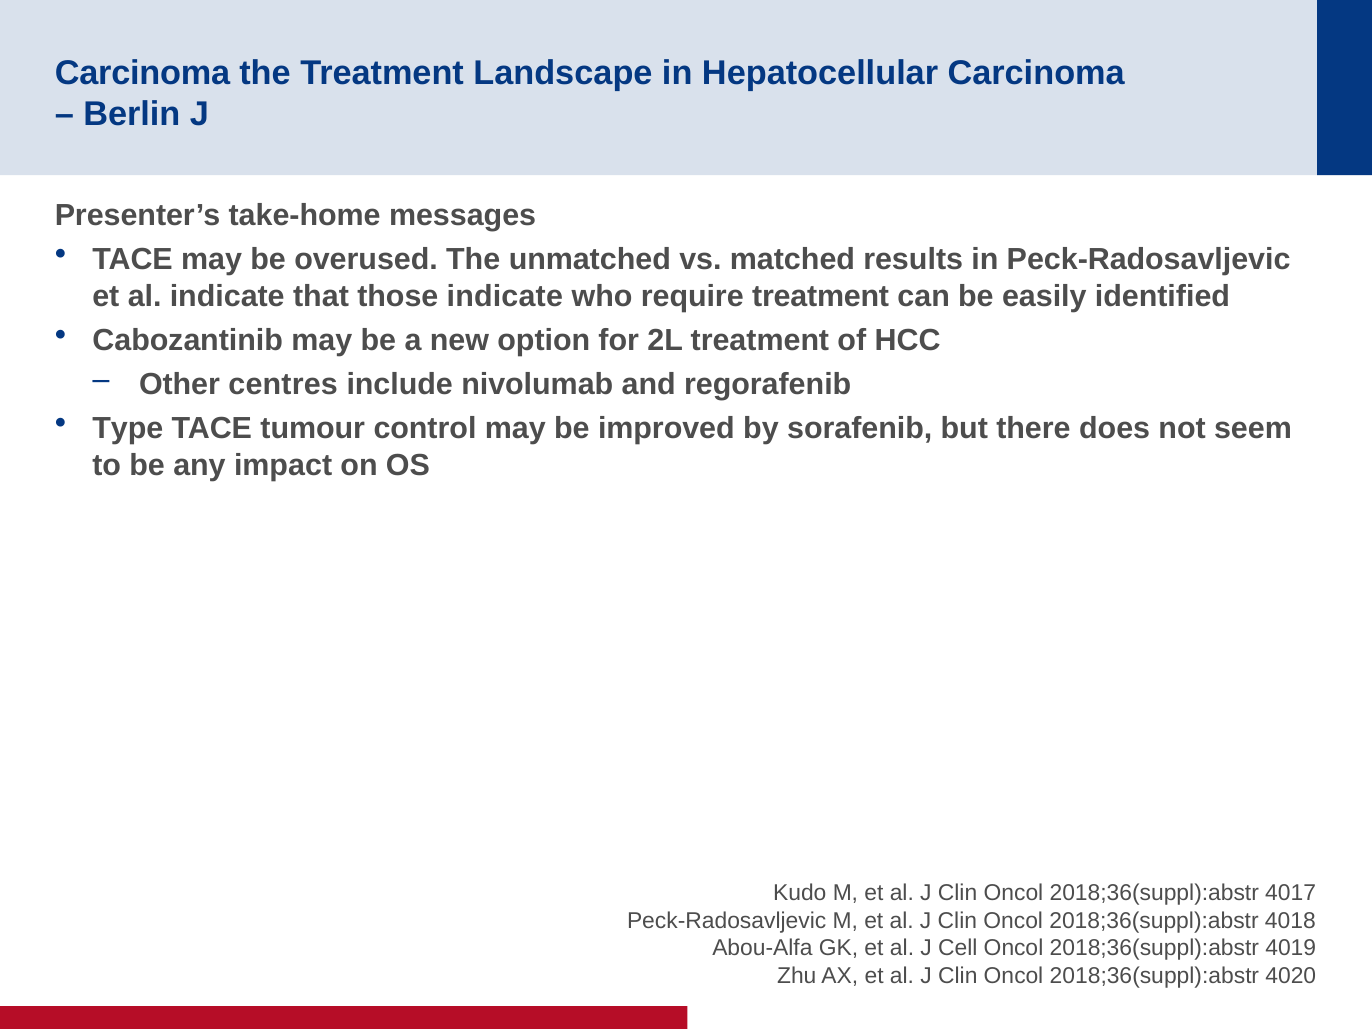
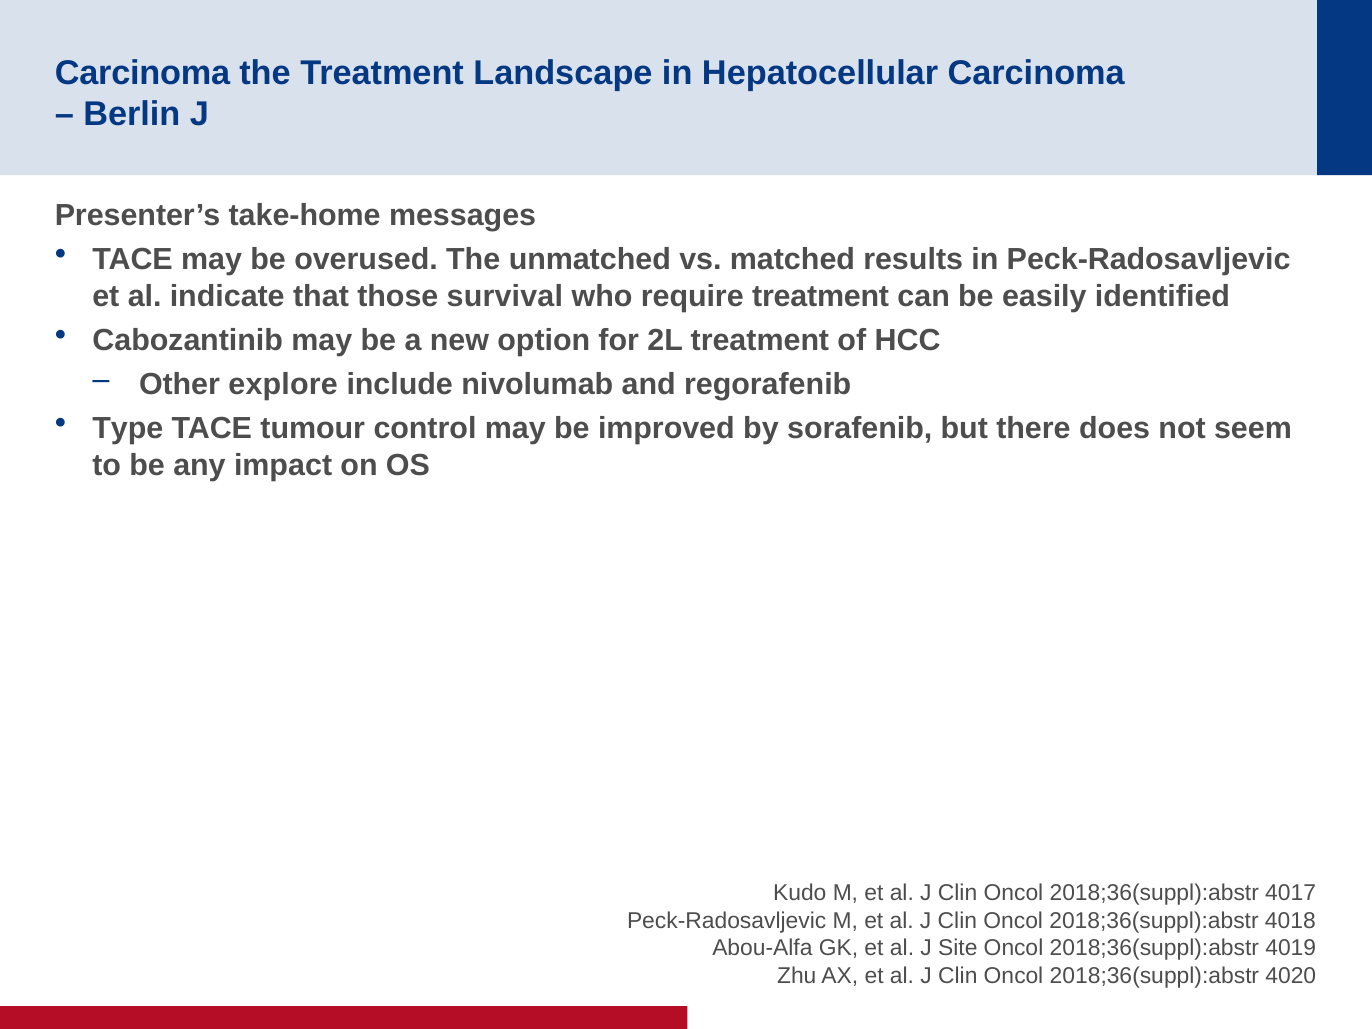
those indicate: indicate -> survival
centres: centres -> explore
Cell: Cell -> Site
